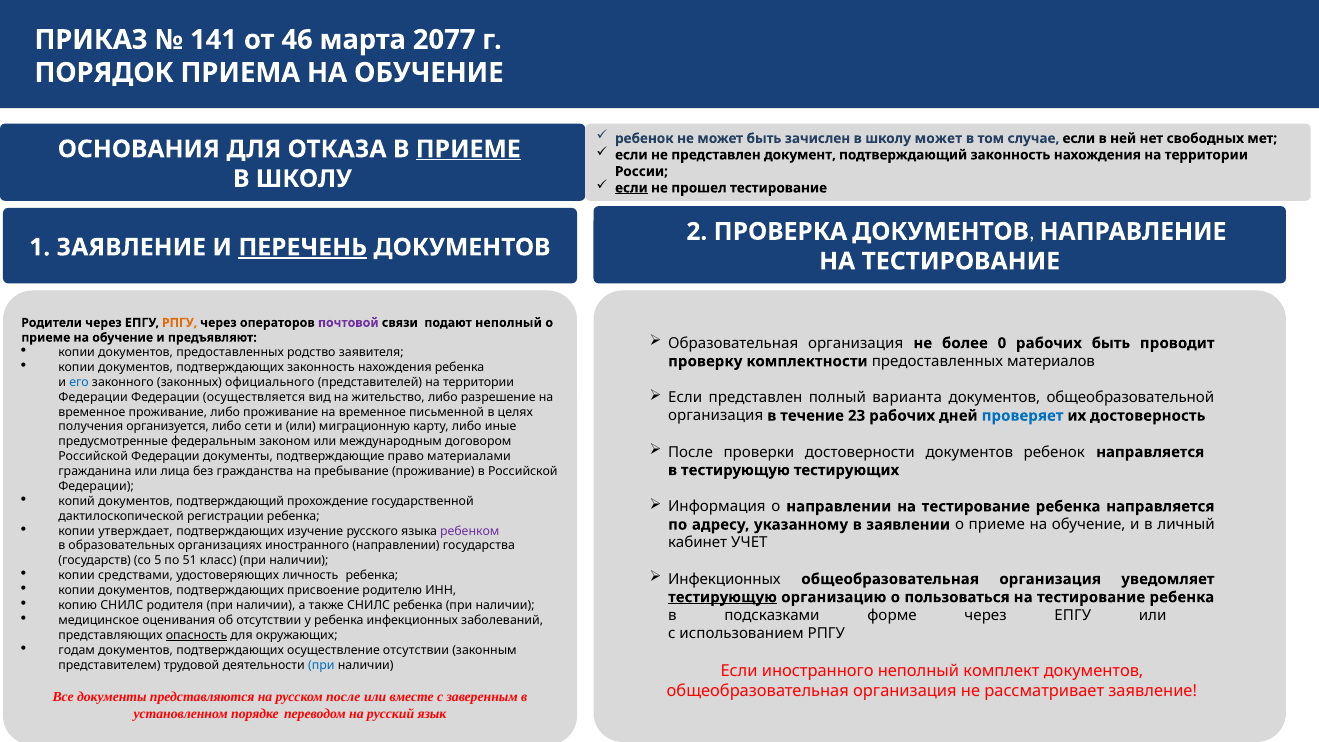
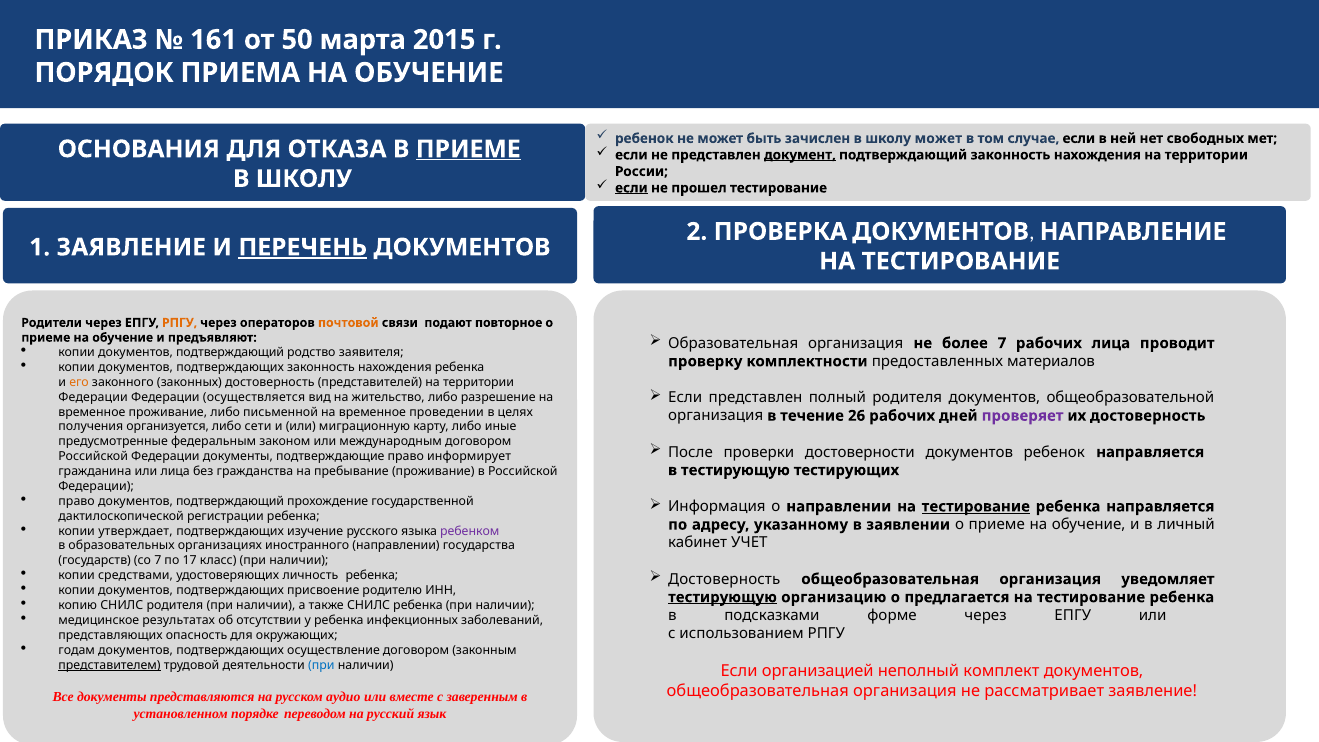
141: 141 -> 161
46: 46 -> 50
2077: 2077 -> 2015
документ underline: none -> present
почтовой colour: purple -> orange
подают неполный: неполный -> повторное
более 0: 0 -> 7
рабочих быть: быть -> лица
копии документов предоставленных: предоставленных -> подтверждающий
его colour: blue -> orange
законных официального: официального -> достоверность
полный варианта: варианта -> родителя
либо проживание: проживание -> письменной
письменной: письменной -> проведении
23: 23 -> 26
проверяет colour: blue -> purple
материалами: материалами -> информирует
копий at (77, 501): копий -> право
тестирование at (976, 506) underline: none -> present
со 5: 5 -> 7
51: 51 -> 17
Инфекционных at (724, 579): Инфекционных -> Достоверность
пользоваться: пользоваться -> предлагается
оценивания: оценивания -> результатах
опасность underline: present -> none
осуществление отсутствии: отсутствии -> договором
представителем underline: none -> present
Если иностранного: иностранного -> организацией
русском после: после -> аудио
